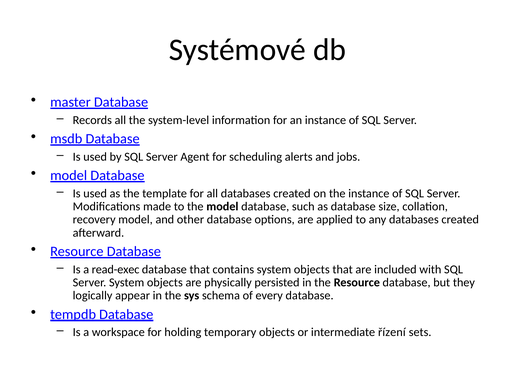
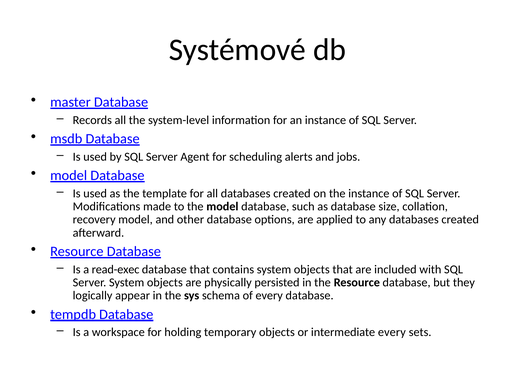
intermediate řízení: řízení -> every
